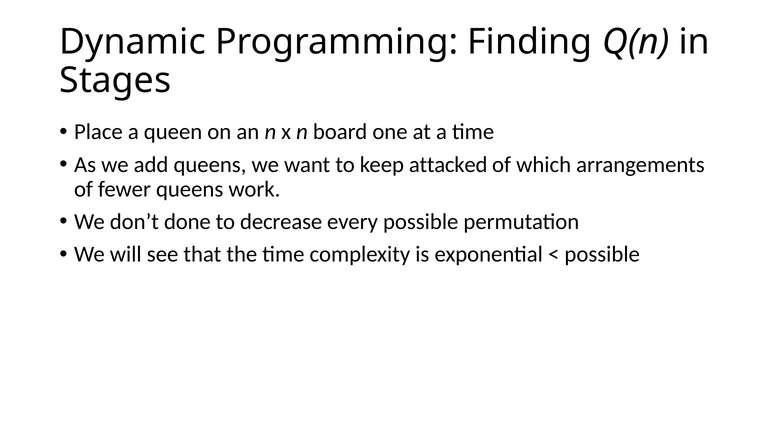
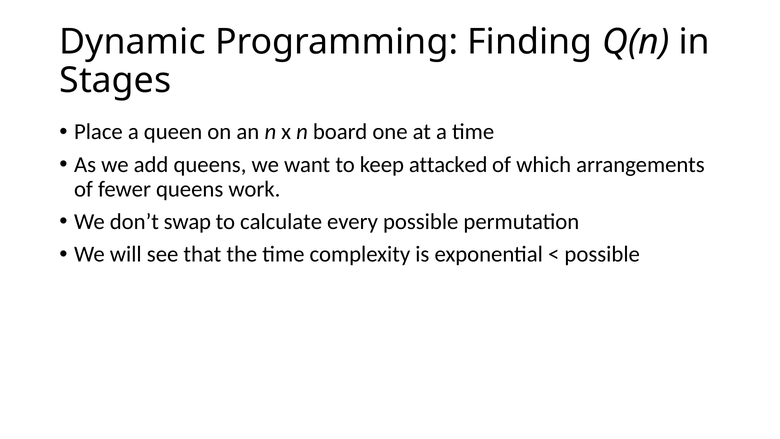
done: done -> swap
decrease: decrease -> calculate
